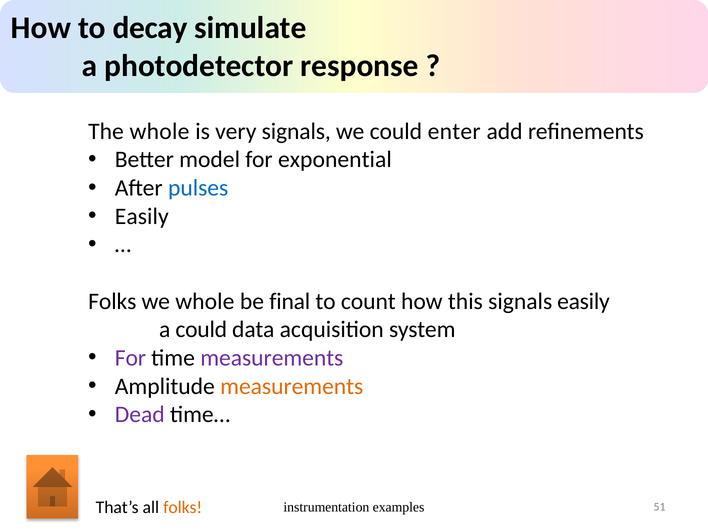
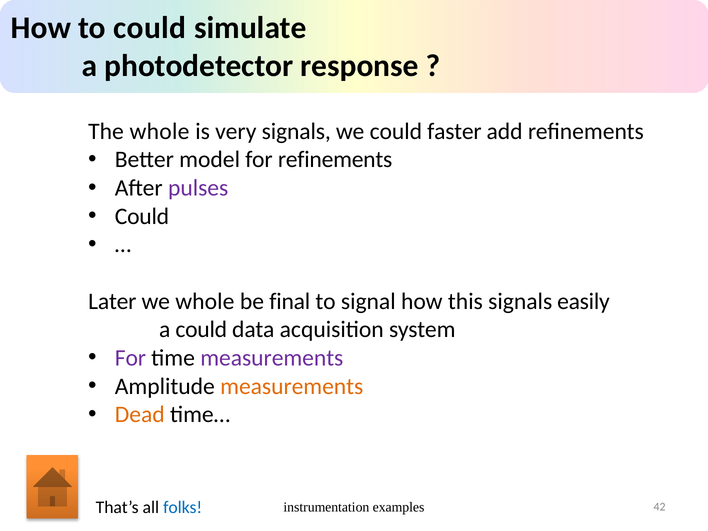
to decay: decay -> could
enter: enter -> faster
for exponential: exponential -> refinements
pulses colour: blue -> purple
Easily at (142, 216): Easily -> Could
Folks at (112, 301): Folks -> Later
count: count -> signal
Dead colour: purple -> orange
folks at (183, 508) colour: orange -> blue
51: 51 -> 42
